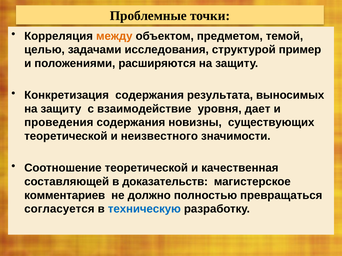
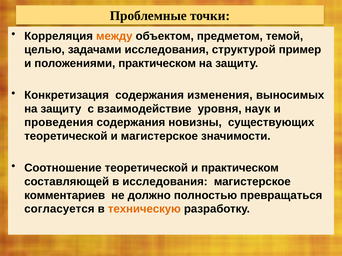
положениями расширяются: расширяются -> практическом
результата: результата -> изменения
дает: дает -> наук
и неизвестного: неизвестного -> магистерское
и качественная: качественная -> практическом
в доказательств: доказательств -> исследования
техническую colour: blue -> orange
